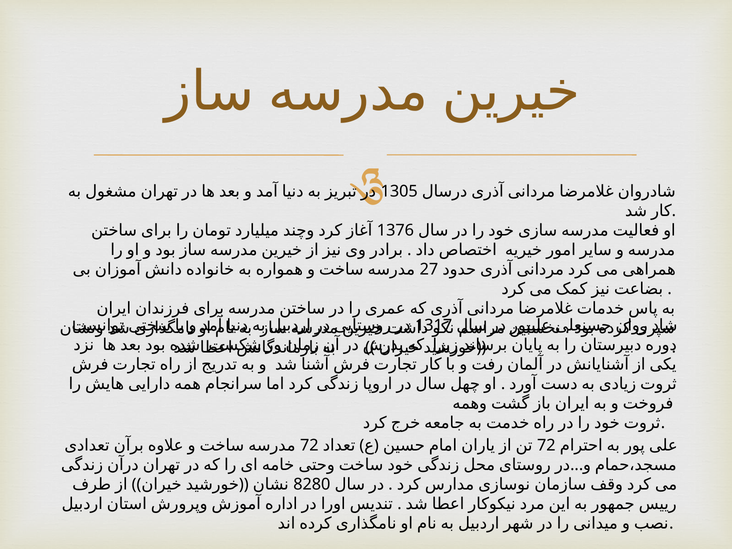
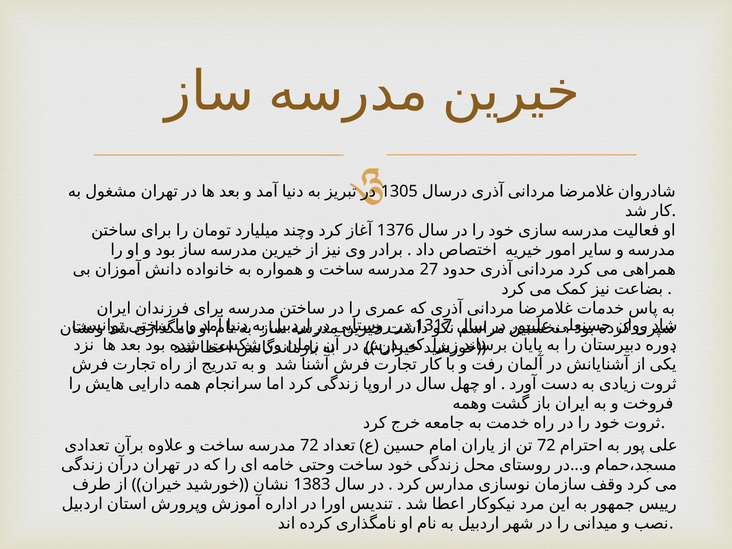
8280: 8280 -> 1383
